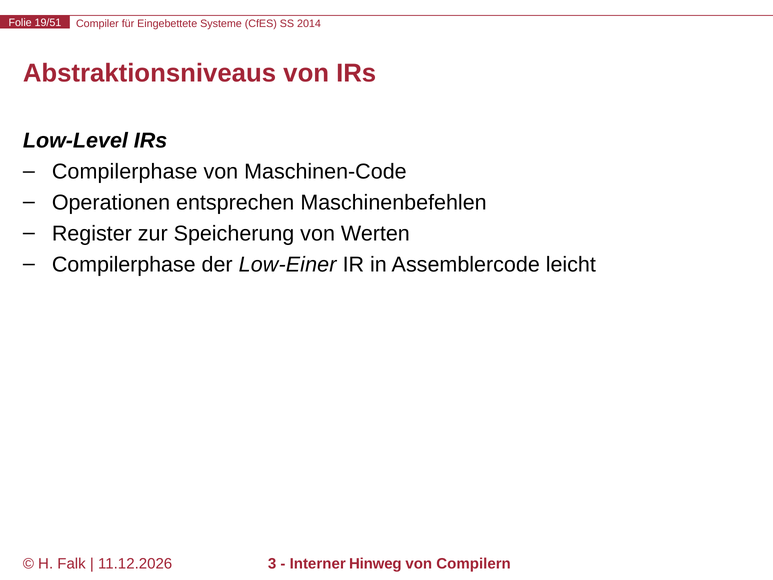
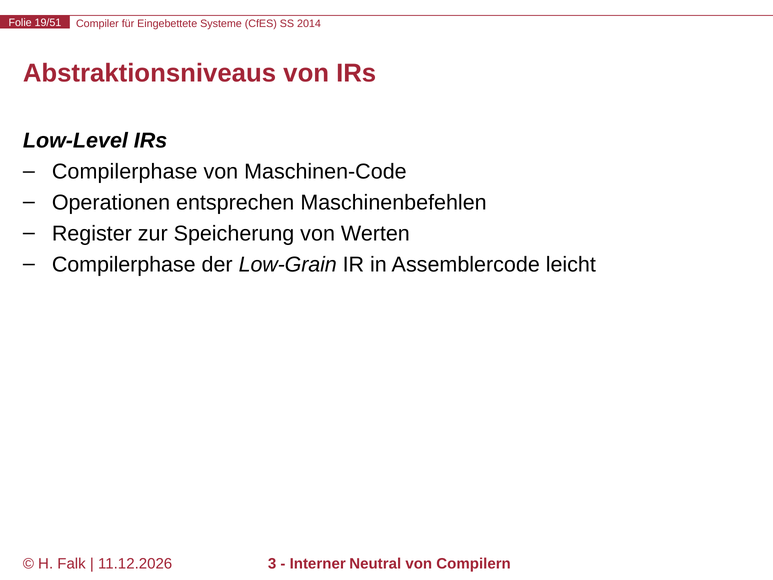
Low-Einer: Low-Einer -> Low-Grain
Hinweg: Hinweg -> Neutral
